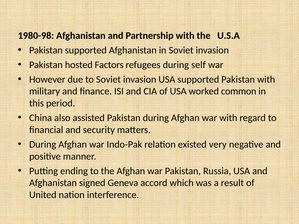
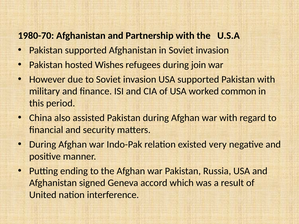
1980-98: 1980-98 -> 1980-70
Factors: Factors -> Wishes
self: self -> join
